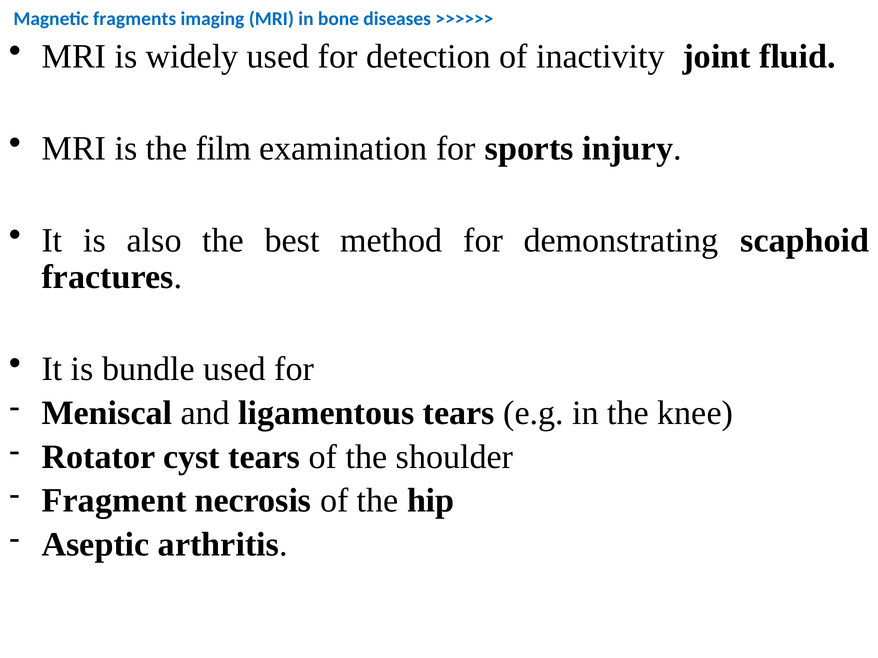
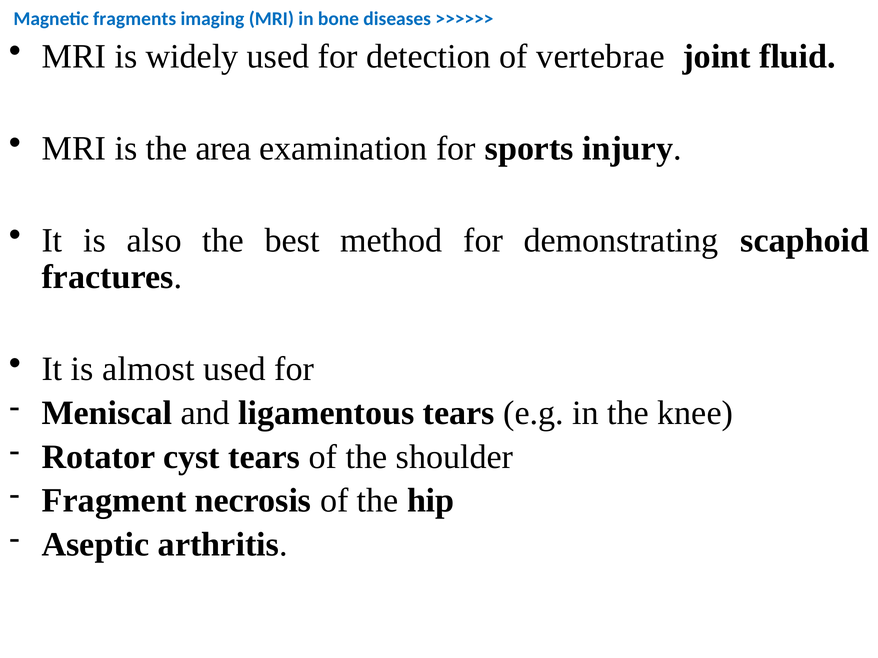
inactivity: inactivity -> vertebrae
film: film -> area
bundle: bundle -> almost
